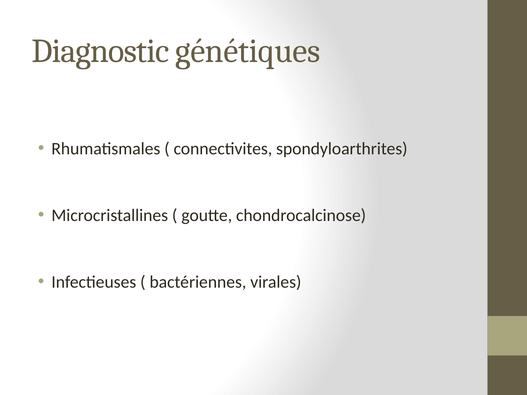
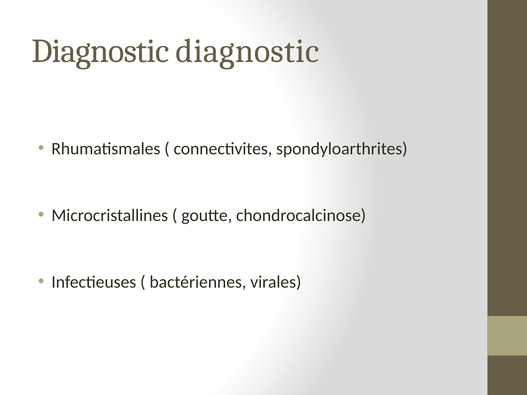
Diagnostic génétiques: génétiques -> diagnostic
